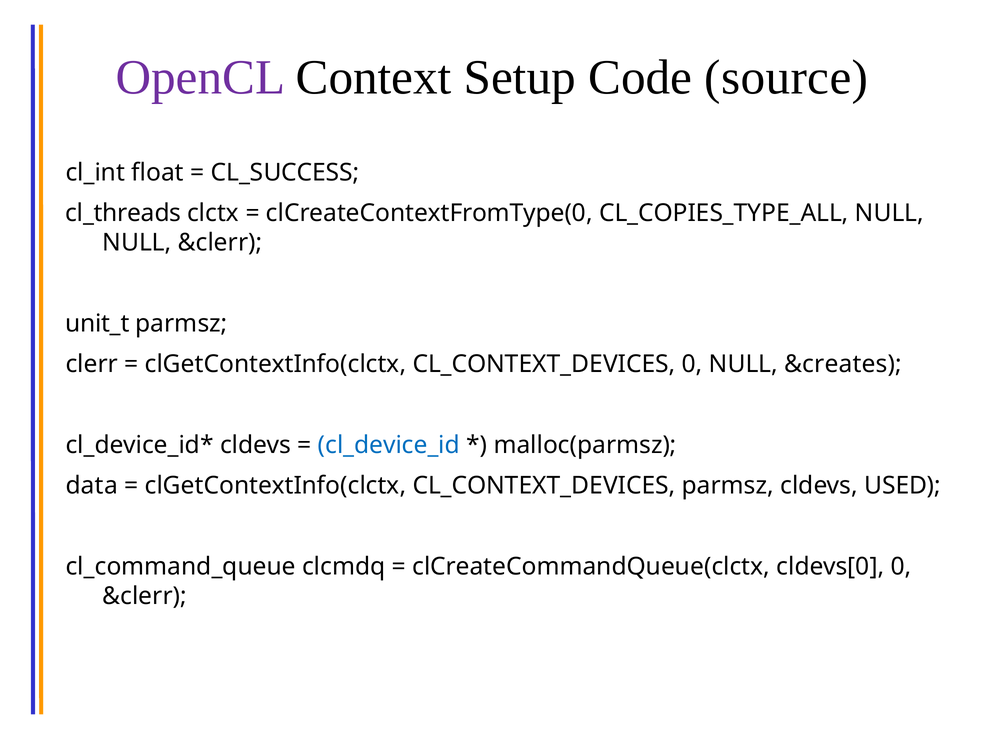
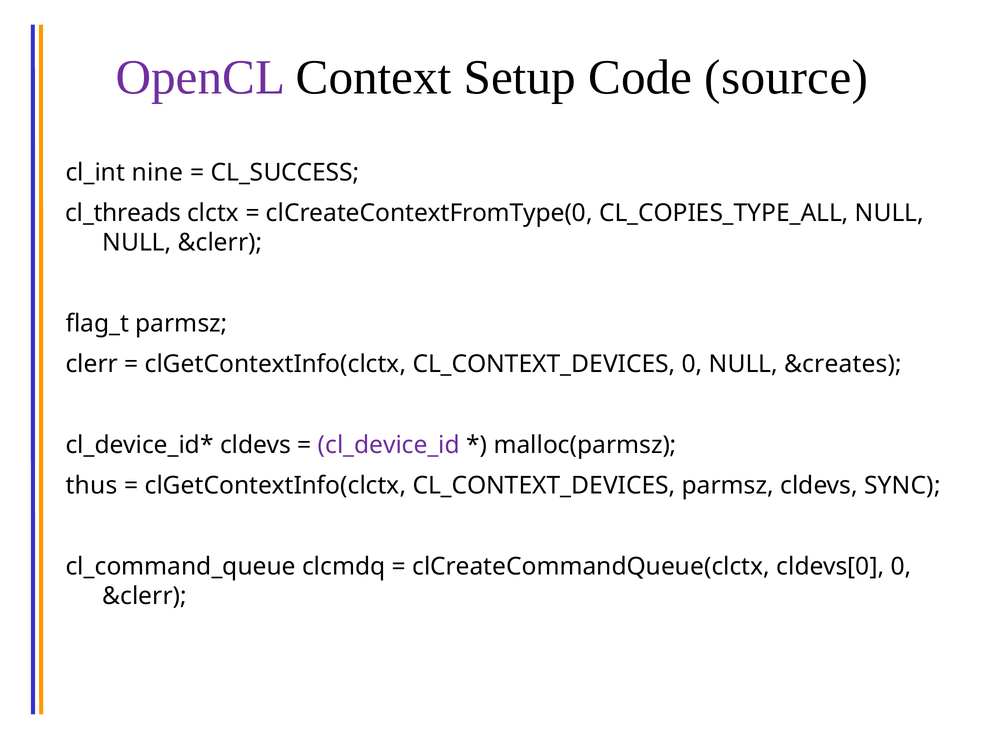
float: float -> nine
unit_t: unit_t -> flag_t
cl_device_id colour: blue -> purple
data: data -> thus
USED: USED -> SYNC
